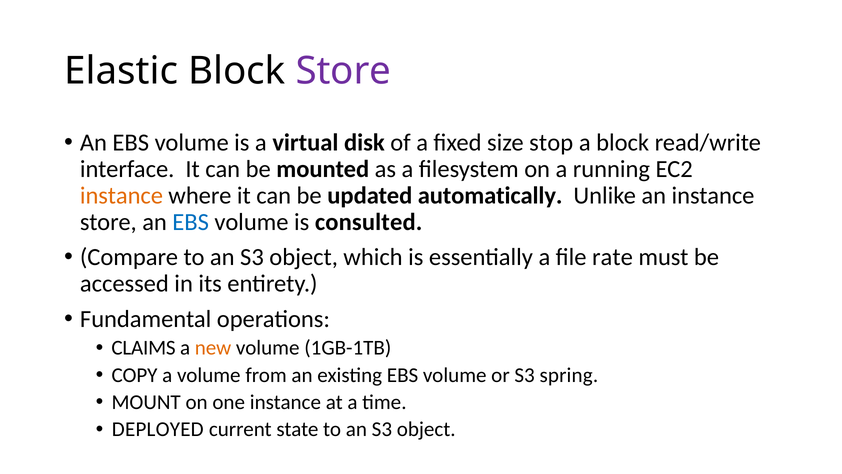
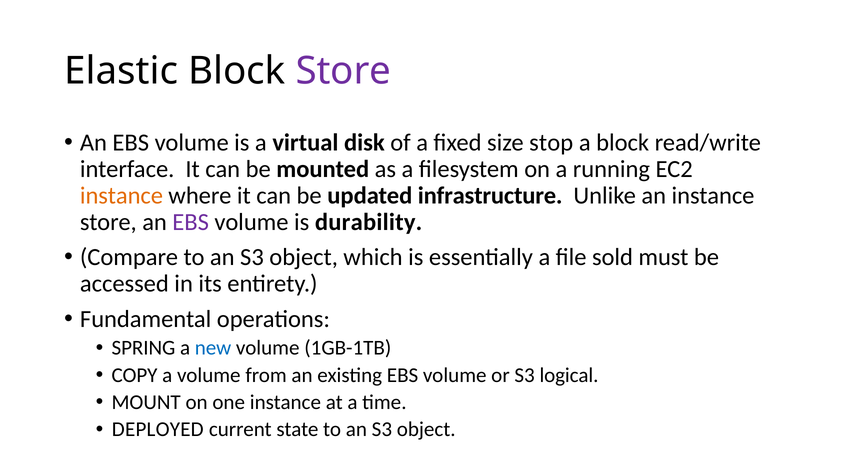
automatically: automatically -> infrastructure
EBS at (191, 222) colour: blue -> purple
consulted: consulted -> durability
rate: rate -> sold
CLAIMS: CLAIMS -> SPRING
new colour: orange -> blue
spring: spring -> logical
